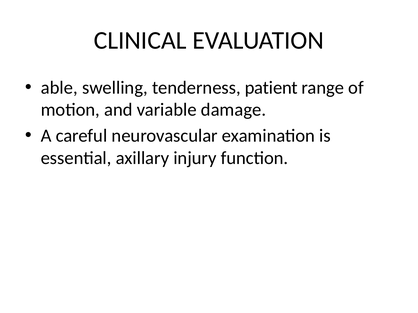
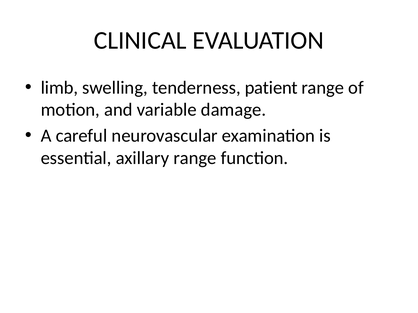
able: able -> limb
axillary injury: injury -> range
